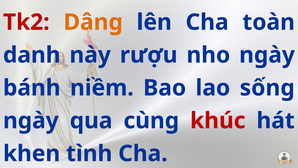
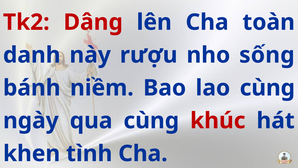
Dâng colour: orange -> red
nho ngày: ngày -> sống
lao sống: sống -> cùng
